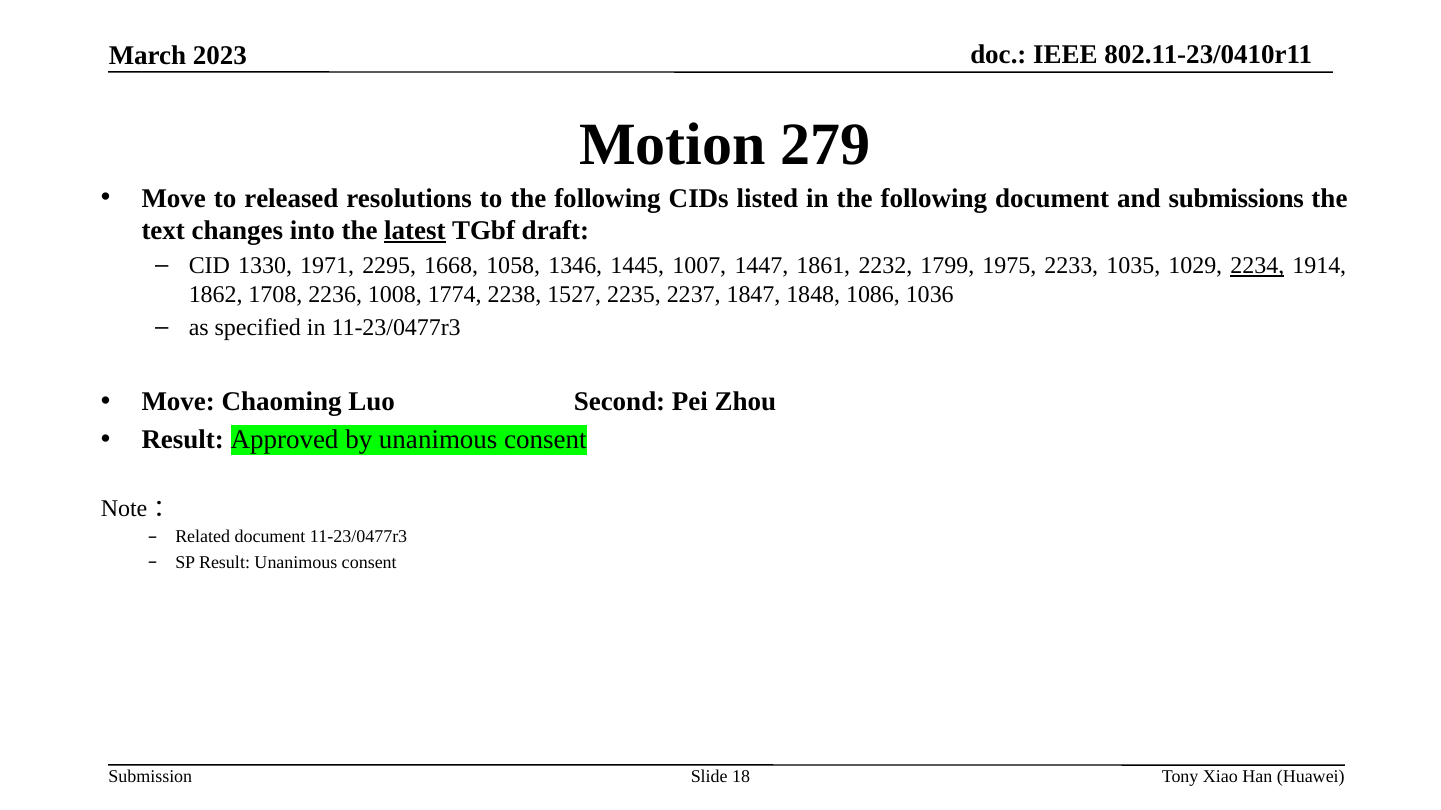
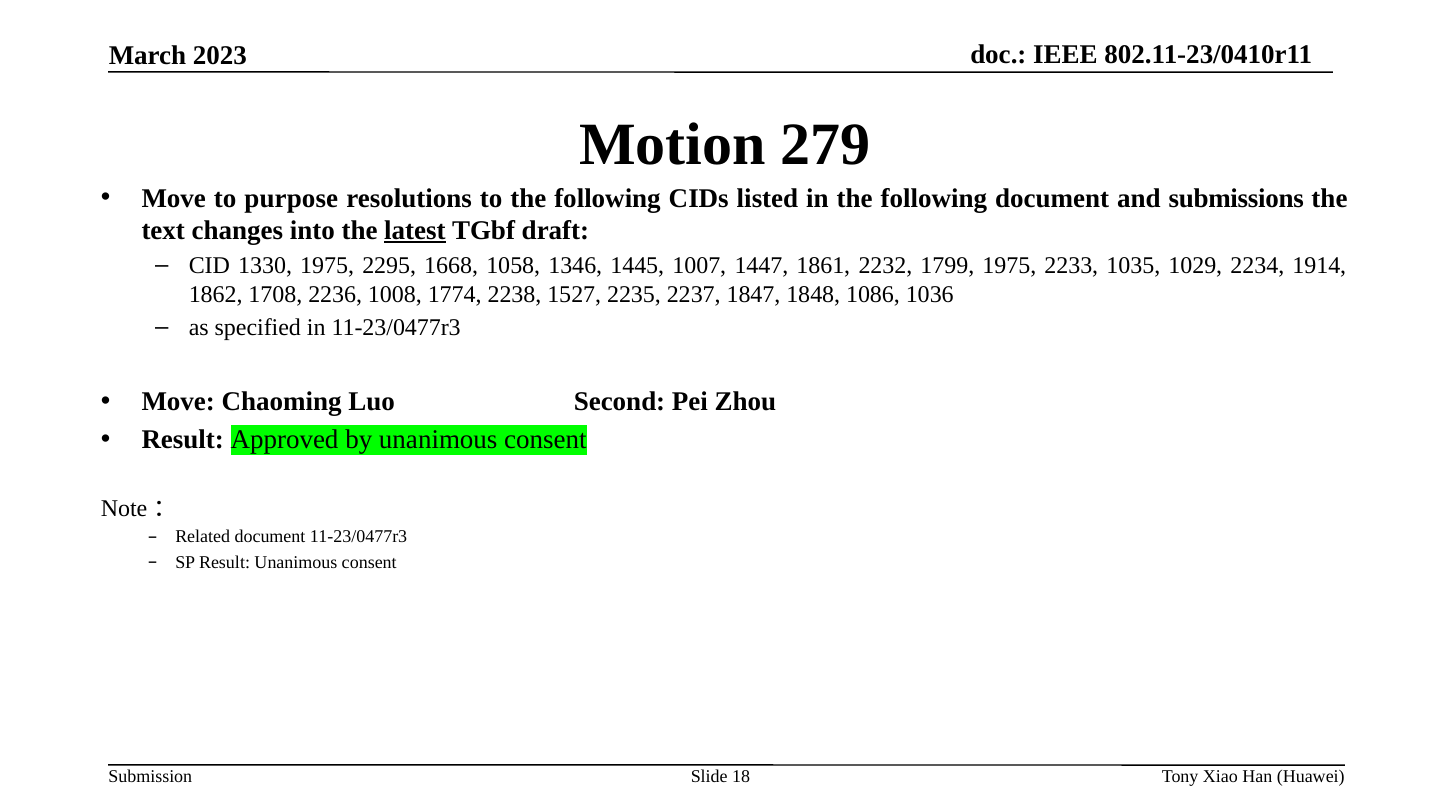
released: released -> purpose
1330 1971: 1971 -> 1975
2234 underline: present -> none
